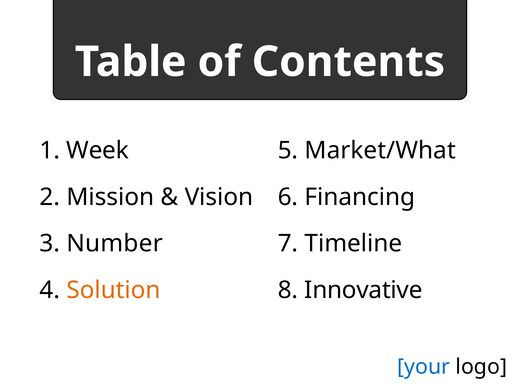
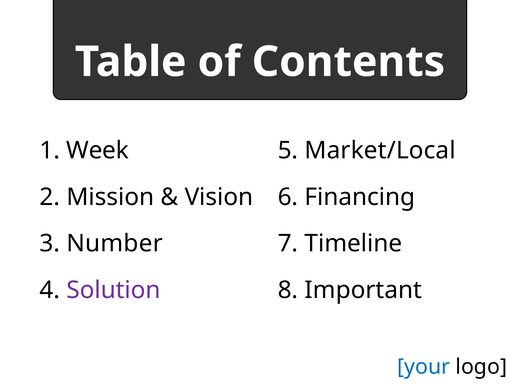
Market/What: Market/What -> Market/Local
Solution colour: orange -> purple
Innovative: Innovative -> Important
